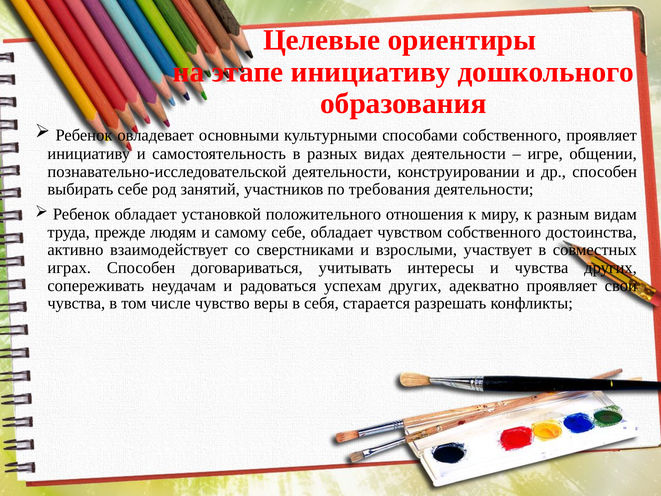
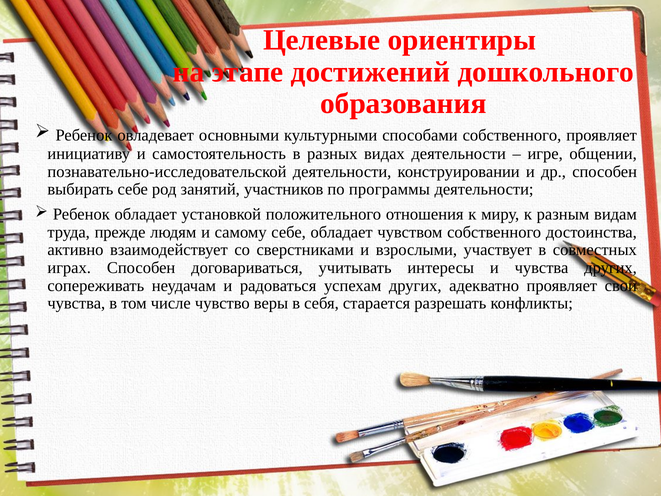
этапе инициативу: инициативу -> достижений
требования: требования -> программы
